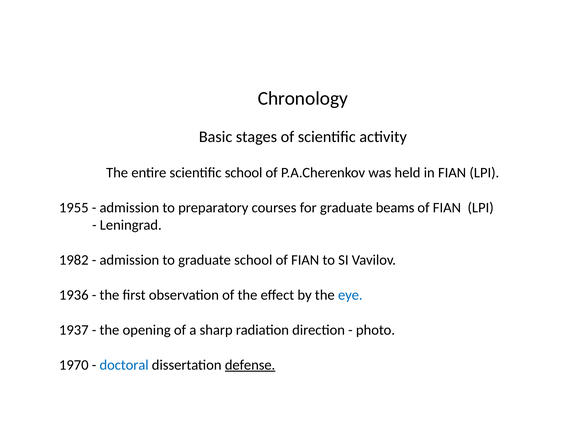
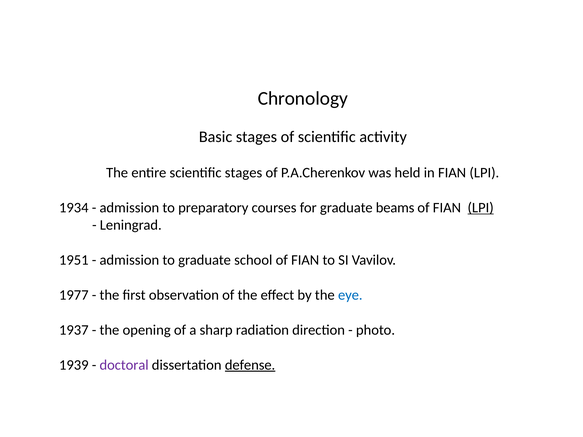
scientific school: school -> stages
1955: 1955 -> 1934
LPI at (481, 208) underline: none -> present
1982: 1982 -> 1951
1936: 1936 -> 1977
1970: 1970 -> 1939
doctoral colour: blue -> purple
